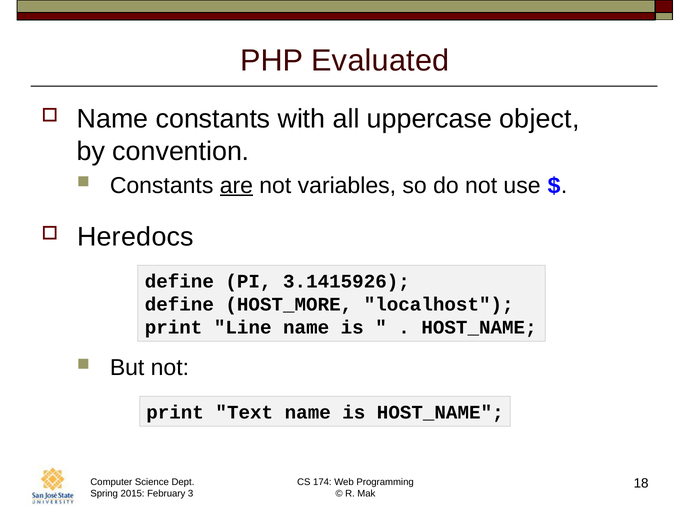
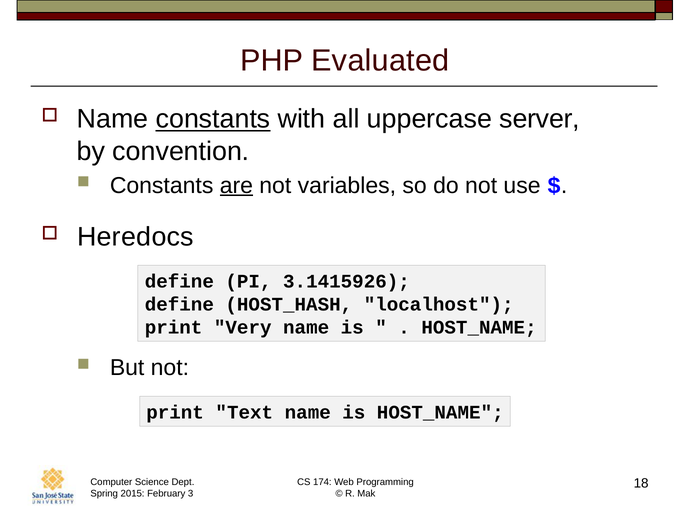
constants at (213, 119) underline: none -> present
object: object -> server
HOST_MORE: HOST_MORE -> HOST_HASH
Line: Line -> Very
